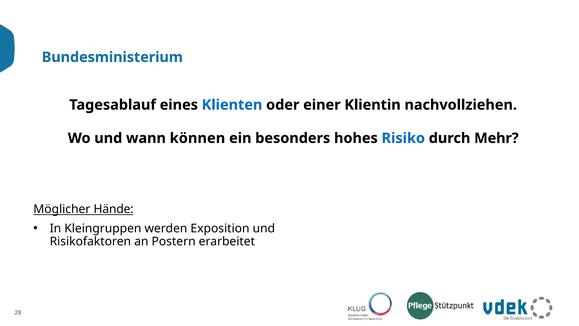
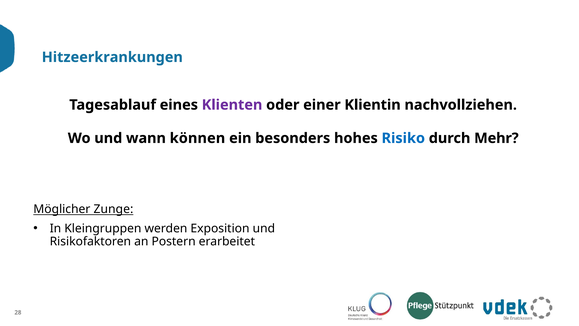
Bundesministerium: Bundesministerium -> Hitzeerkrankungen
Klienten colour: blue -> purple
Hände: Hände -> Zunge
